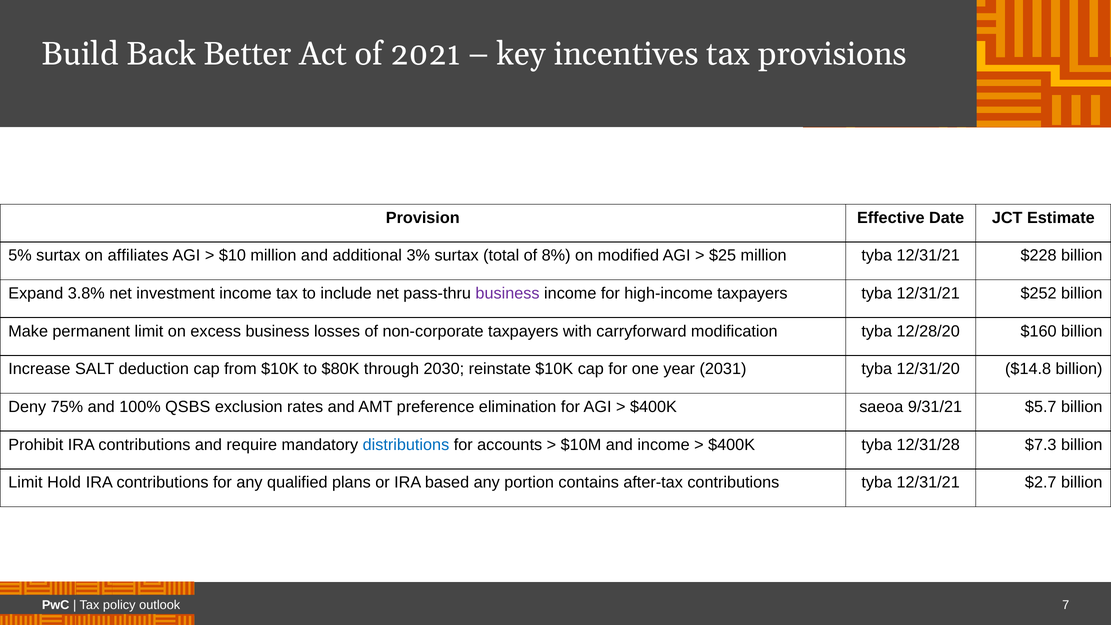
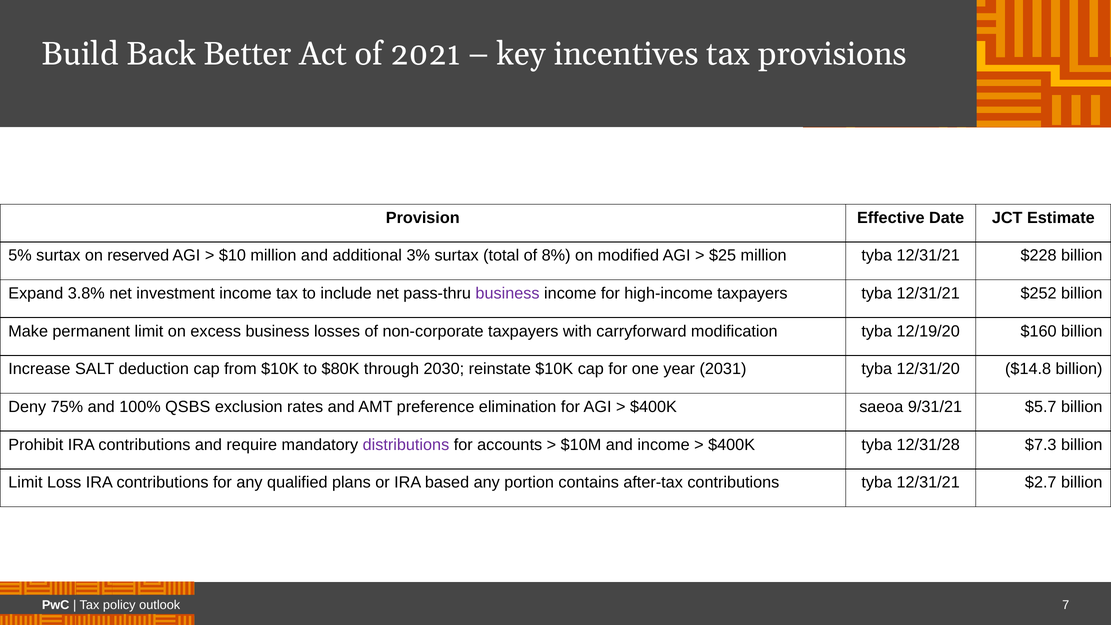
affiliates: affiliates -> reserved
12/28/20: 12/28/20 -> 12/19/20
distributions colour: blue -> purple
Hold: Hold -> Loss
